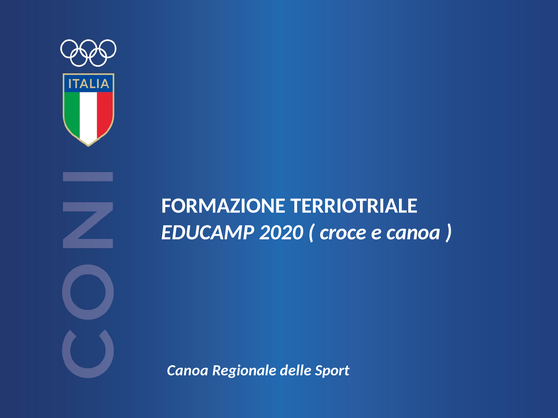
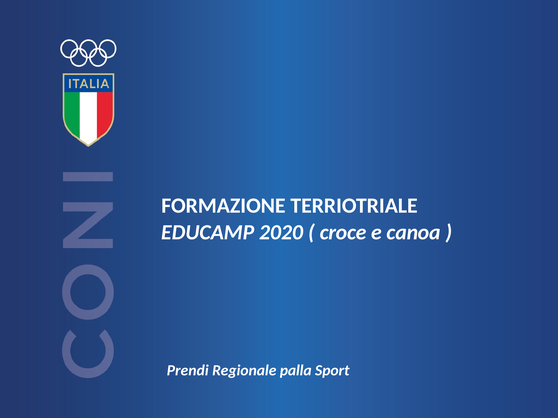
Canoa at (188, 371): Canoa -> Prendi
delle: delle -> palla
